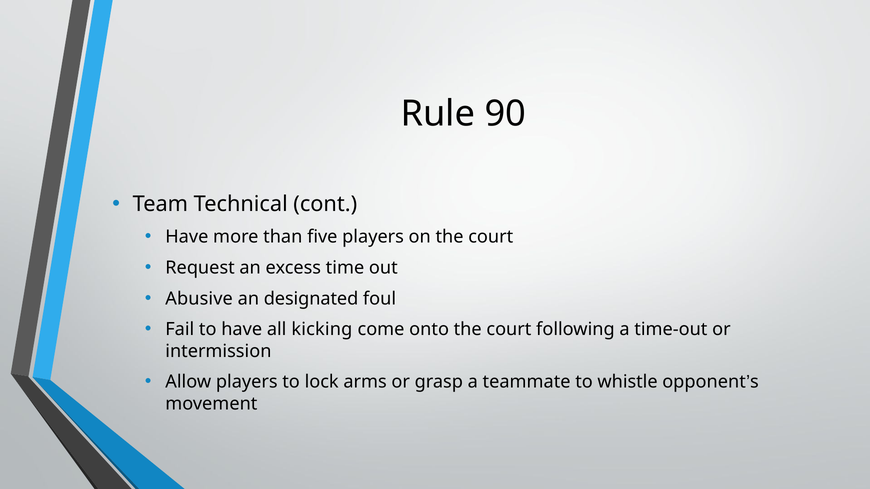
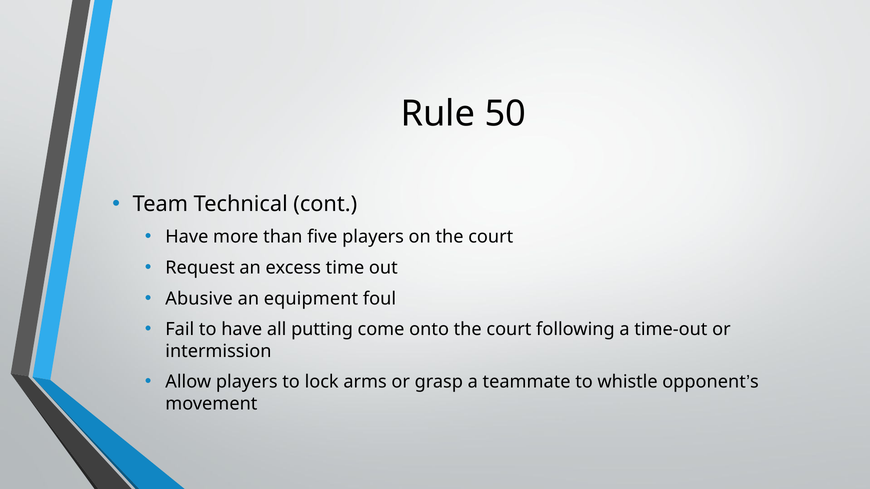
90: 90 -> 50
designated: designated -> equipment
kicking: kicking -> putting
